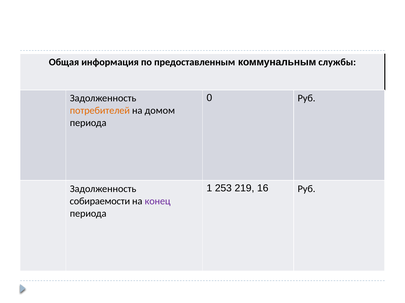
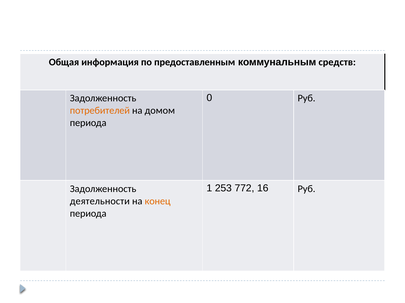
службы: службы -> средств
219: 219 -> 772
собираемости: собираемости -> деятельности
конец colour: purple -> orange
